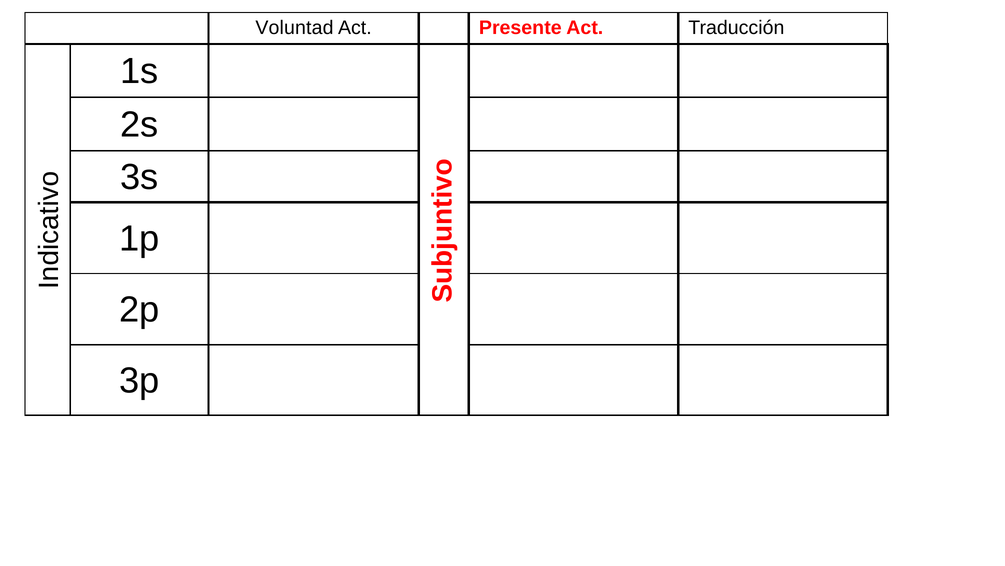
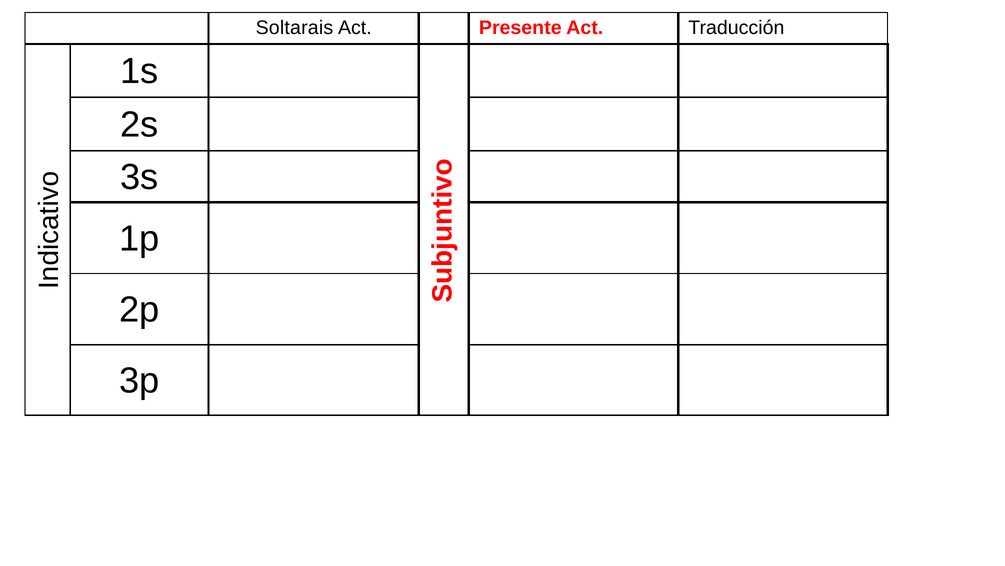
Voluntad: Voluntad -> Soltarais
